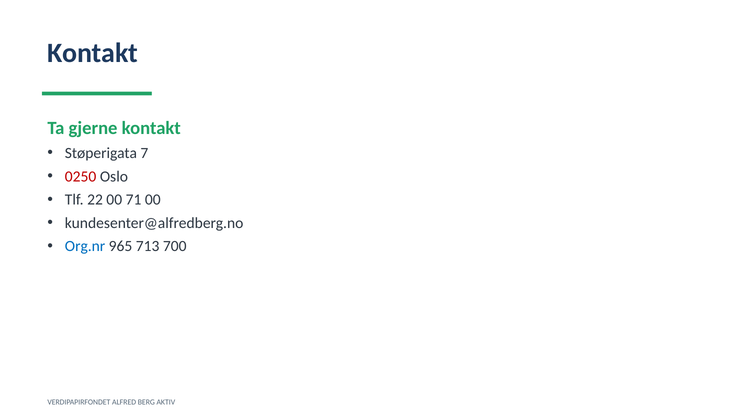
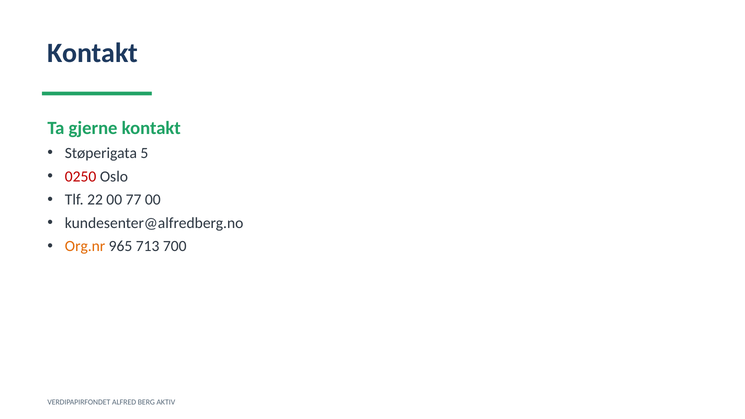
7: 7 -> 5
71: 71 -> 77
Org.nr colour: blue -> orange
